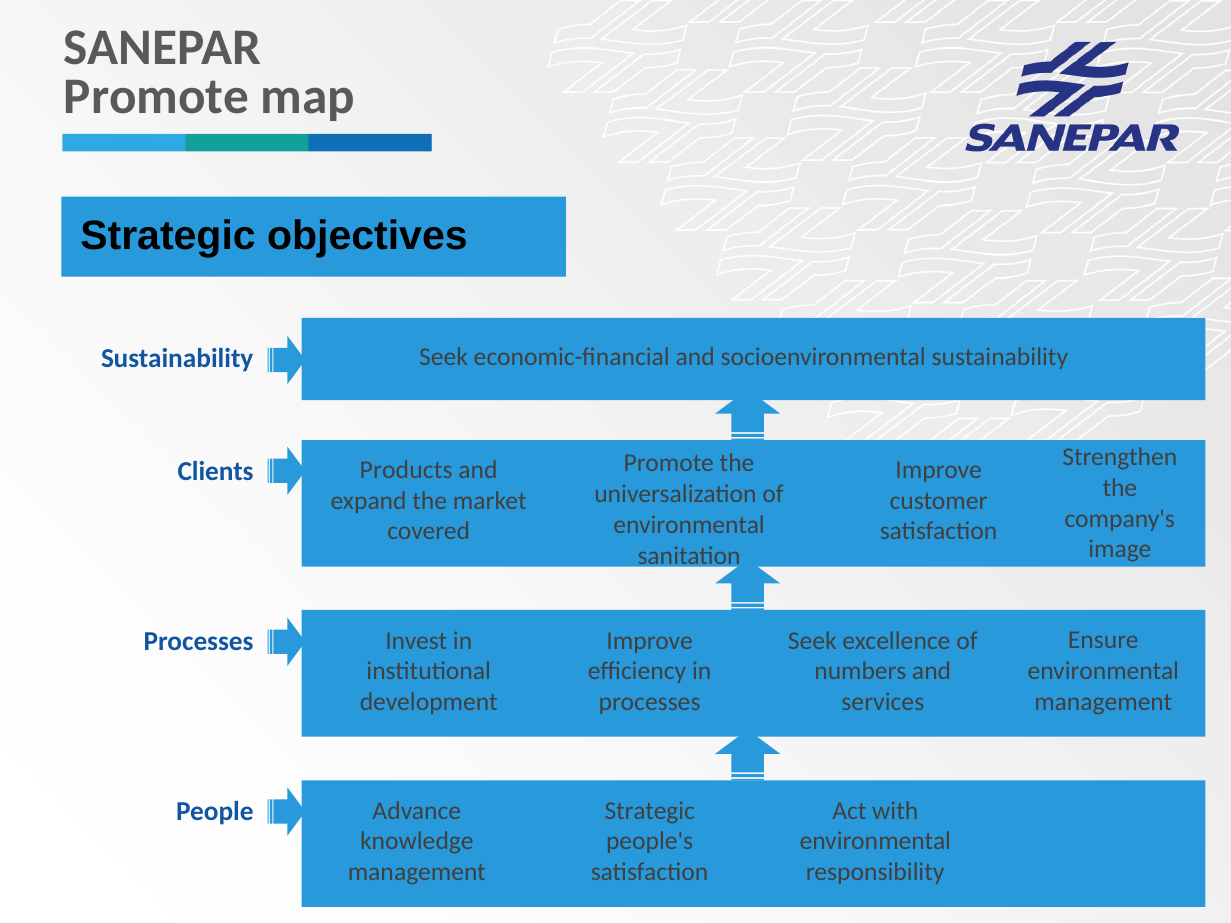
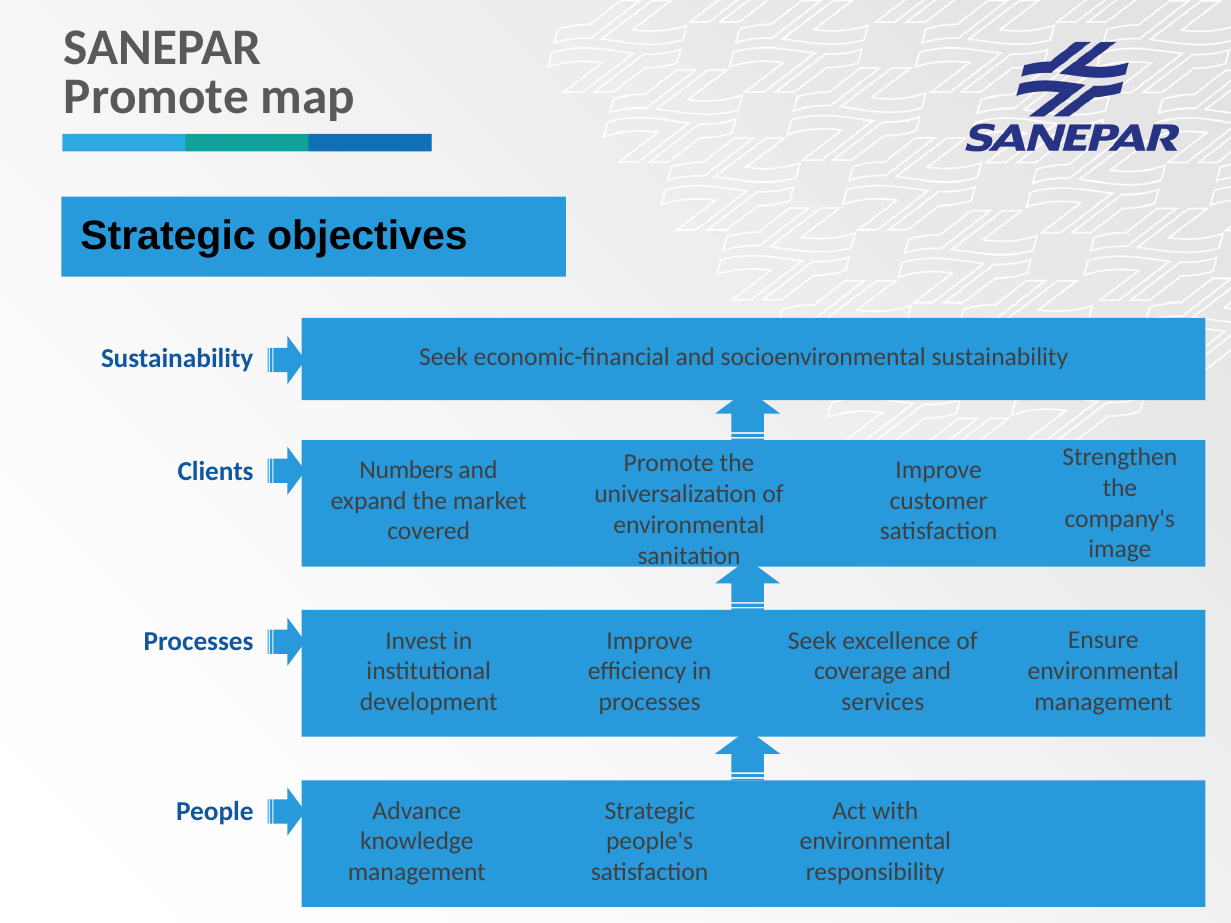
Products: Products -> Numbers
numbers: numbers -> coverage
